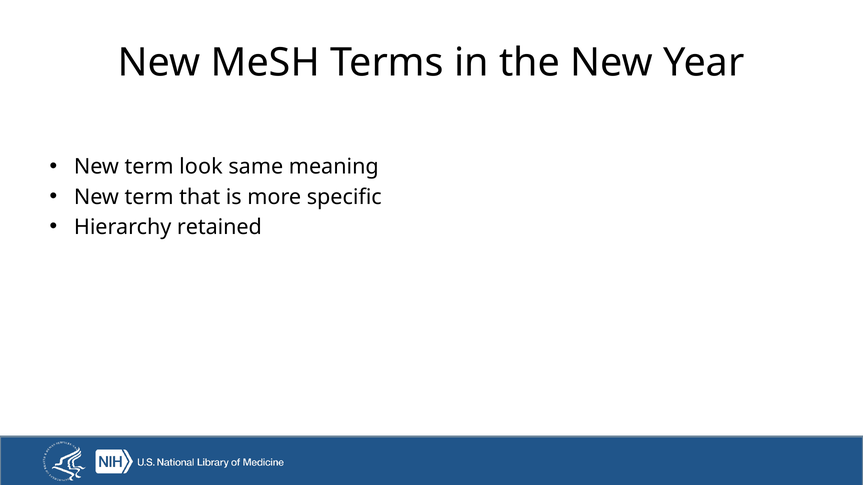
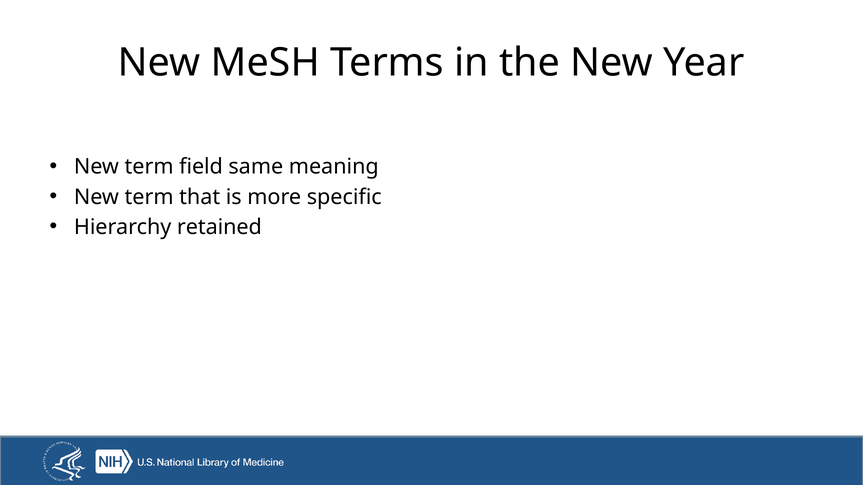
look: look -> field
